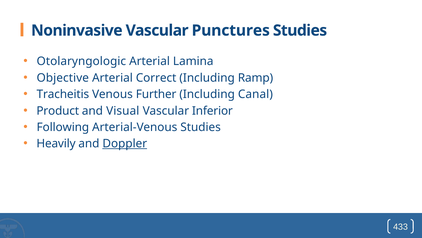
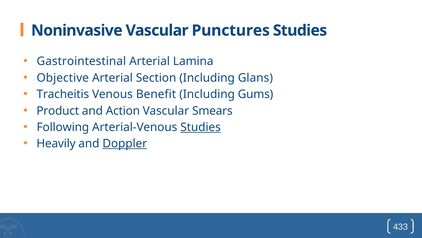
Otolaryngologic: Otolaryngologic -> Gastrointestinal
Correct: Correct -> Section
Ramp: Ramp -> Glans
Further: Further -> Benefit
Canal: Canal -> Gums
Visual: Visual -> Action
Inferior: Inferior -> Smears
Studies at (201, 127) underline: none -> present
